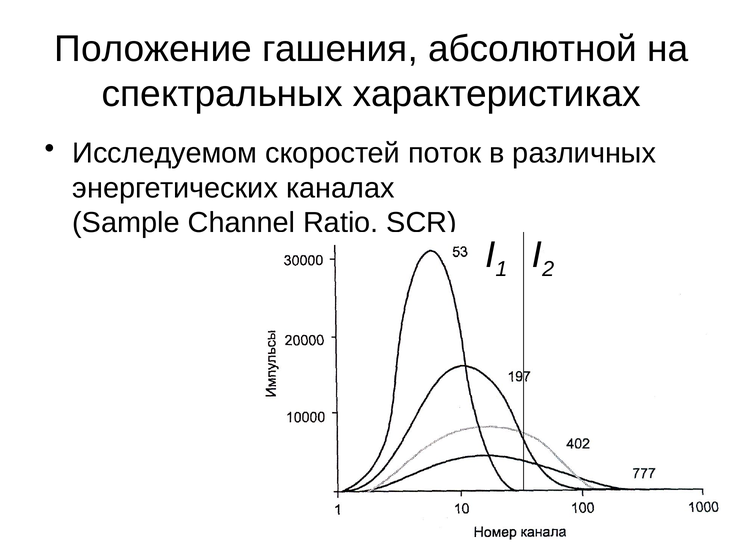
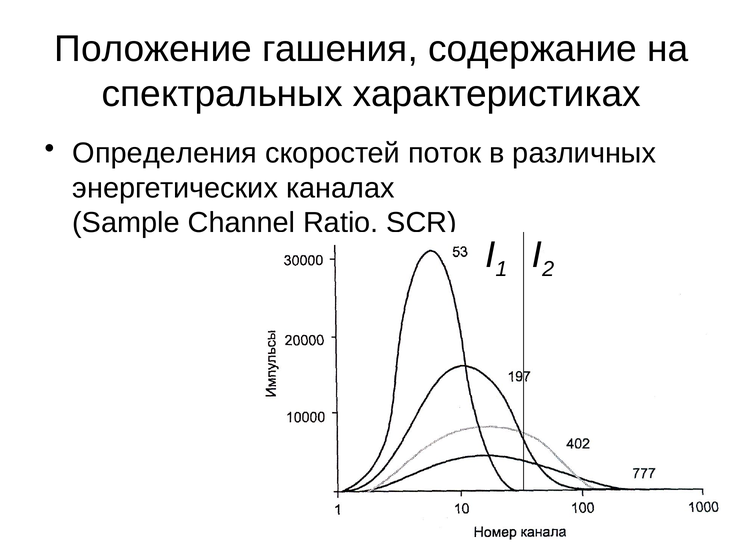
абсолютной: абсолютной -> содержание
Исследуемом: Исследуемом -> Определения
